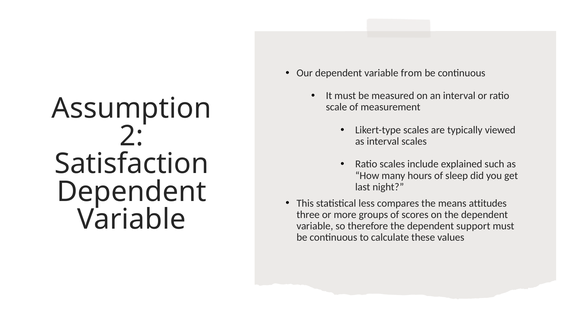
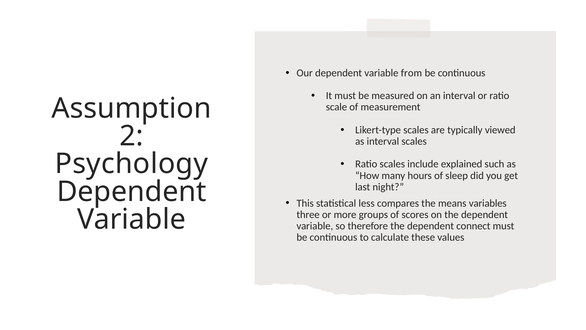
Satisfaction: Satisfaction -> Psychology
attitudes: attitudes -> variables
support: support -> connect
